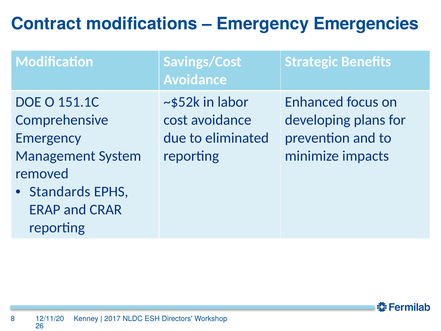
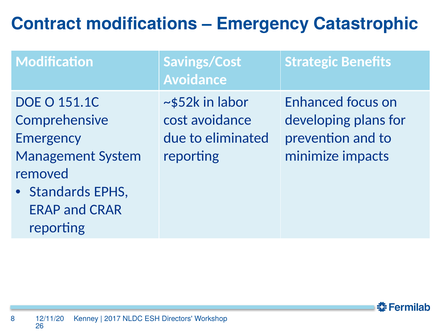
Emergencies: Emergencies -> Catastrophic
